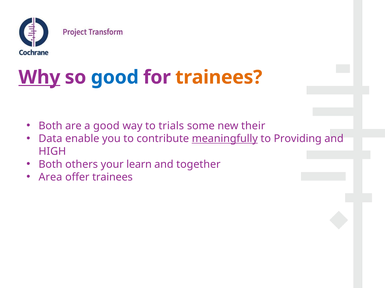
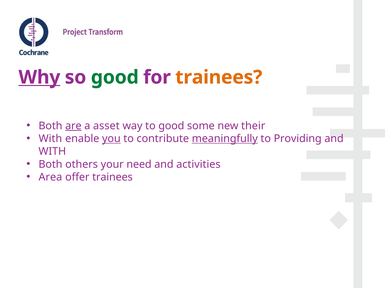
good at (115, 77) colour: blue -> green
are underline: none -> present
a good: good -> asset
to trials: trials -> good
Data at (50, 139): Data -> With
you underline: none -> present
HIGH at (52, 152): HIGH -> WITH
learn: learn -> need
together: together -> activities
